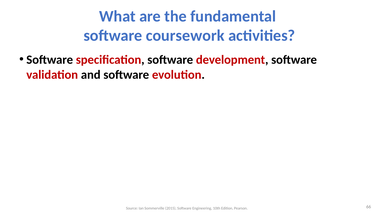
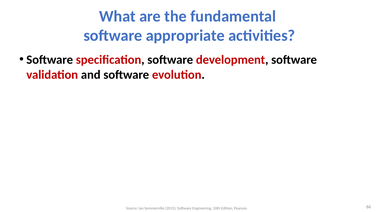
coursework: coursework -> appropriate
